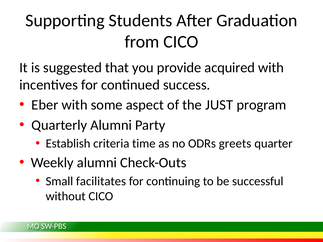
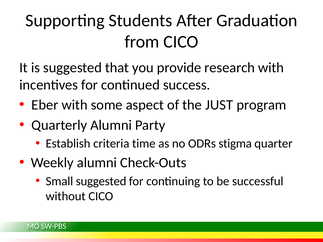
acquired: acquired -> research
greets: greets -> stigma
Small facilitates: facilitates -> suggested
